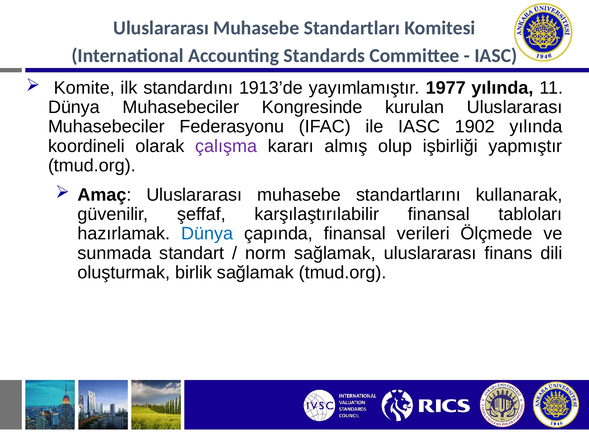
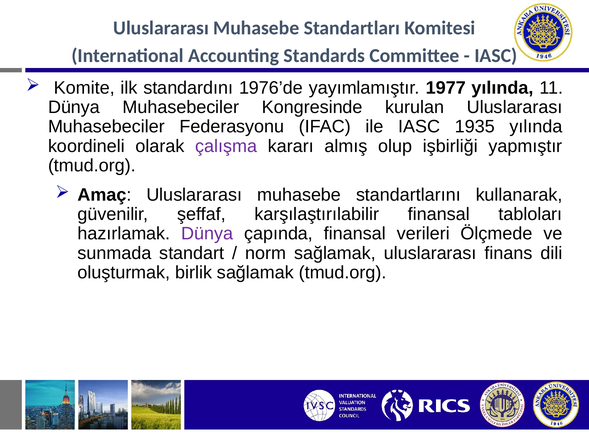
1913’de: 1913’de -> 1976’de
1902: 1902 -> 1935
Dünya at (207, 234) colour: blue -> purple
